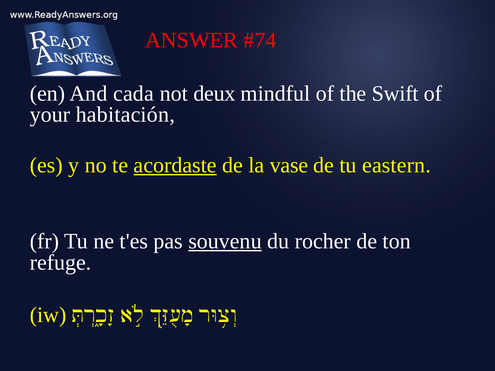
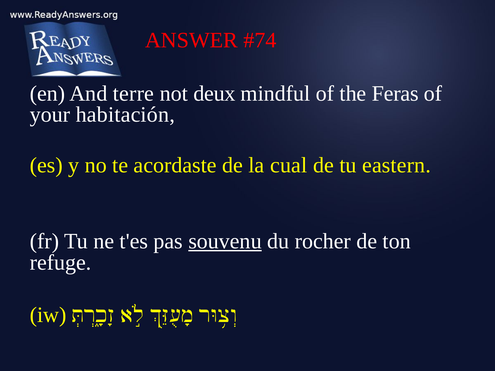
cada: cada -> terre
Swift: Swift -> Feras
acordaste underline: present -> none
vase: vase -> cual
